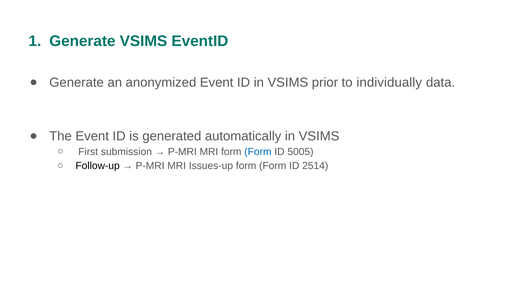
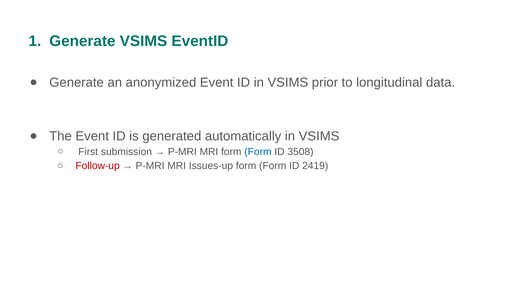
individually: individually -> longitudinal
5005: 5005 -> 3508
Follow-up colour: black -> red
2514: 2514 -> 2419
